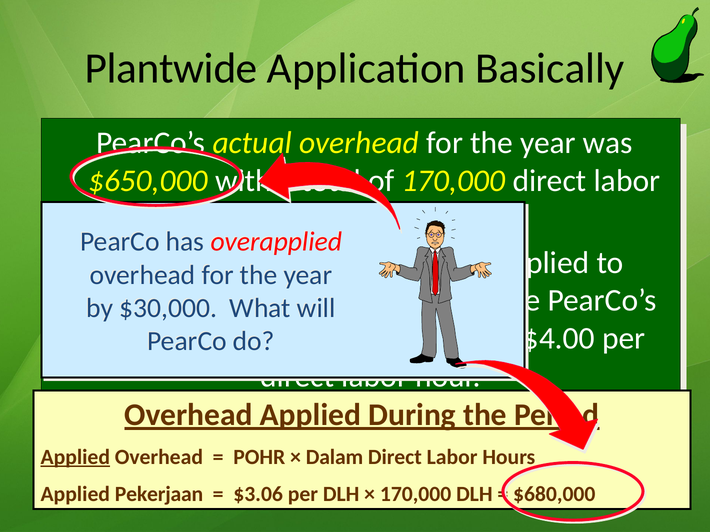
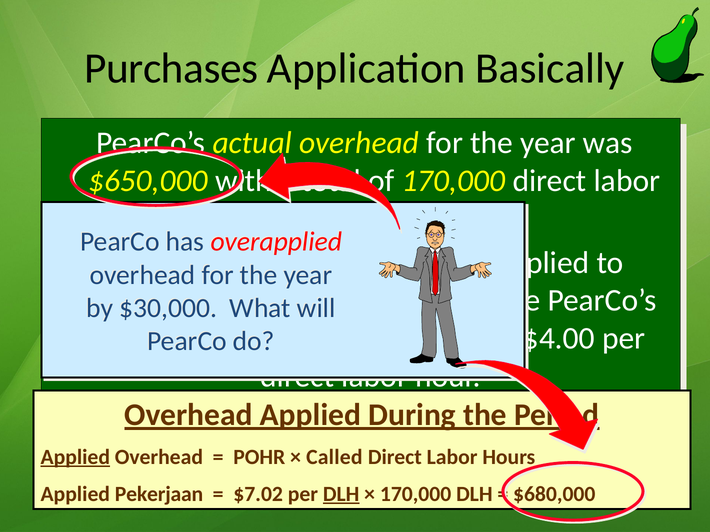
Plantwide: Plantwide -> Purchases
Dalam: Dalam -> Called
$3.06: $3.06 -> $7.02
DLH at (341, 494) underline: none -> present
